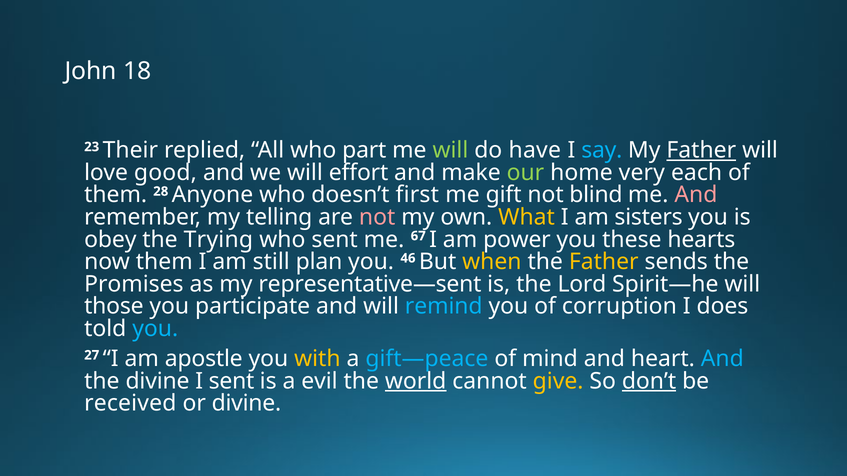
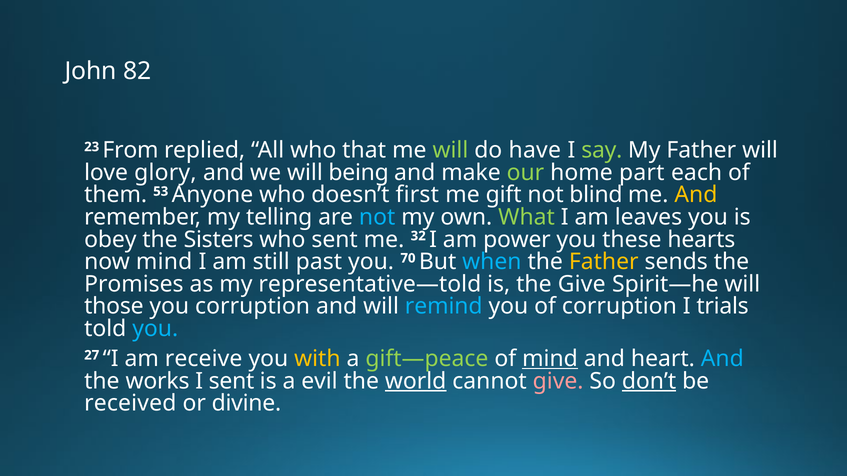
18: 18 -> 82
Their: Their -> From
part: part -> that
say colour: light blue -> light green
Father at (701, 151) underline: present -> none
good: good -> glory
effort: effort -> being
very: very -> part
28: 28 -> 53
And at (696, 195) colour: pink -> yellow
not at (377, 217) colour: pink -> light blue
What colour: yellow -> light green
sisters: sisters -> leaves
Trying: Trying -> Sisters
67: 67 -> 32
now them: them -> mind
plan: plan -> past
46: 46 -> 70
when colour: yellow -> light blue
representative—sent: representative—sent -> representative—told
the Lord: Lord -> Give
you participate: participate -> corruption
does: does -> trials
apostle: apostle -> receive
gift—peace colour: light blue -> light green
mind at (550, 359) underline: none -> present
the divine: divine -> works
give at (558, 381) colour: yellow -> pink
